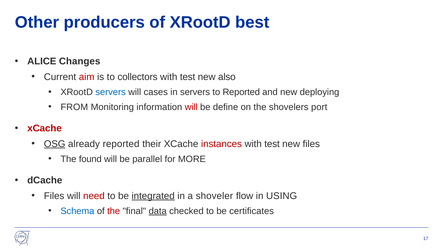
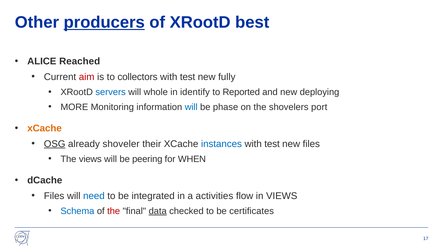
producers underline: none -> present
Changes: Changes -> Reached
also: also -> fully
cases: cases -> whole
in servers: servers -> identify
FROM: FROM -> MORE
will at (191, 107) colour: red -> blue
define: define -> phase
xCache at (45, 128) colour: red -> orange
already reported: reported -> shoveler
instances colour: red -> blue
The found: found -> views
parallel: parallel -> peering
MORE: MORE -> WHEN
need colour: red -> blue
integrated underline: present -> none
shoveler: shoveler -> activities
in USING: USING -> VIEWS
